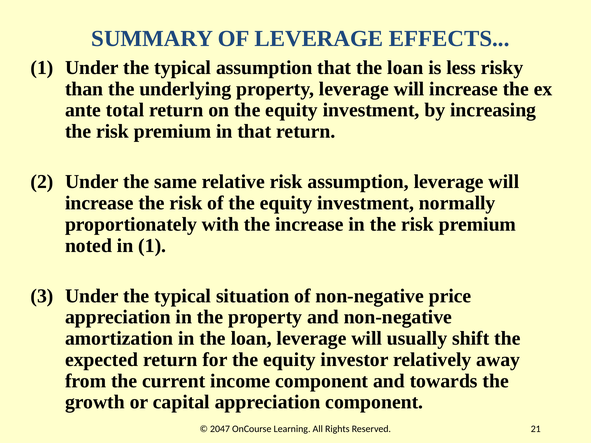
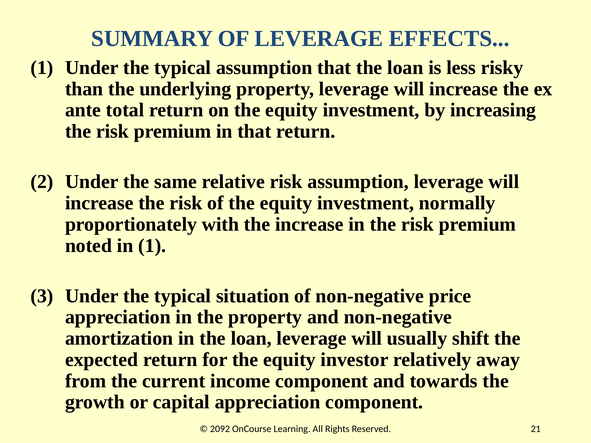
2047: 2047 -> 2092
